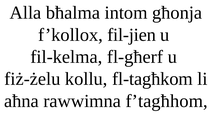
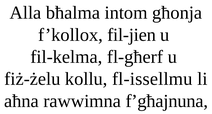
fl-tagħkom: fl-tagħkom -> fl-issellmu
f’tagħhom: f’tagħhom -> f’għajnuna
